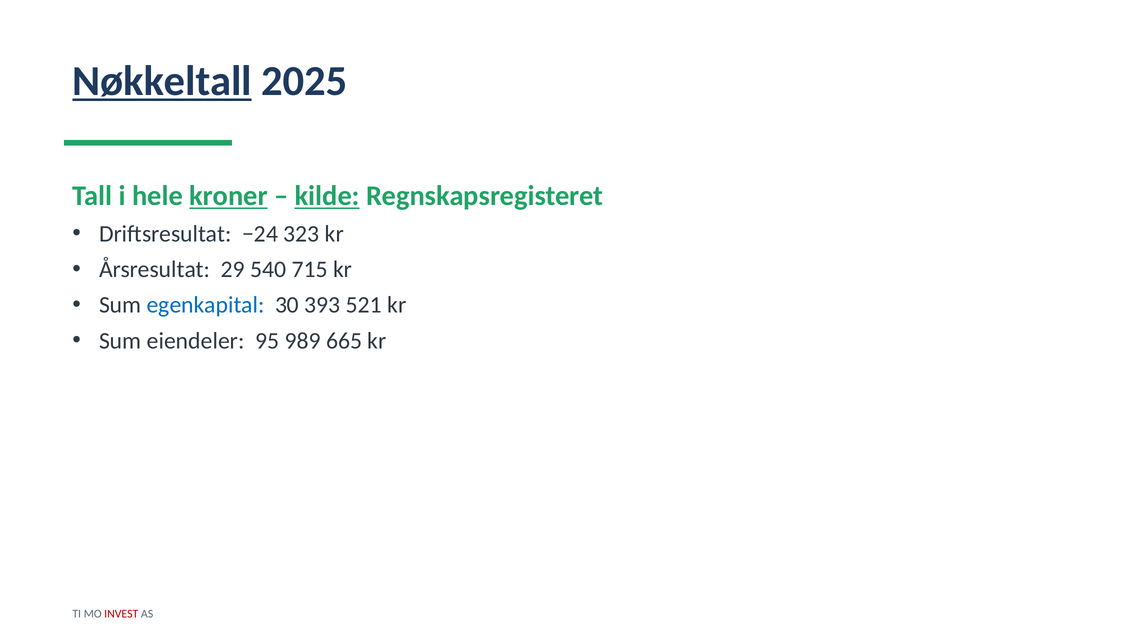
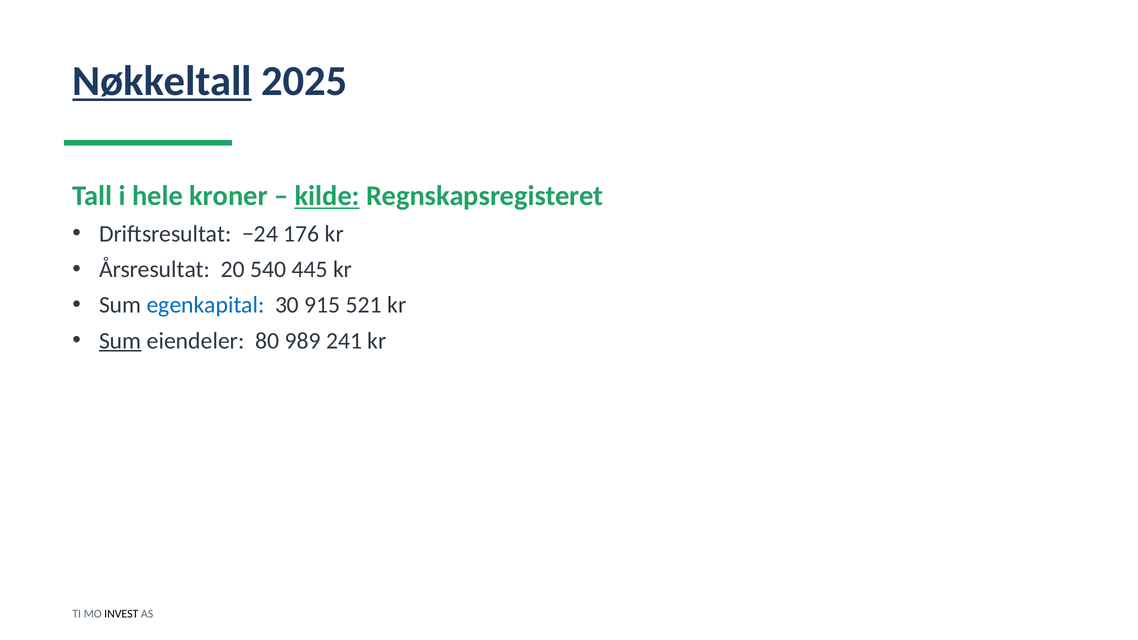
kroner underline: present -> none
323: 323 -> 176
29: 29 -> 20
715: 715 -> 445
393: 393 -> 915
Sum at (120, 341) underline: none -> present
95: 95 -> 80
665: 665 -> 241
INVEST colour: red -> black
